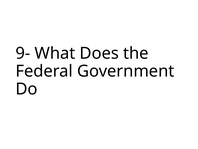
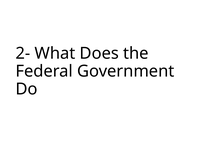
9-: 9- -> 2-
